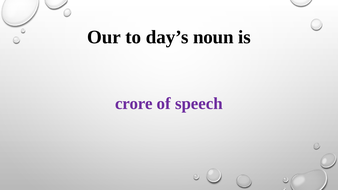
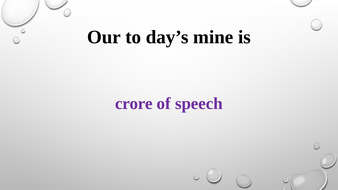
noun: noun -> mine
